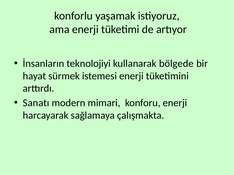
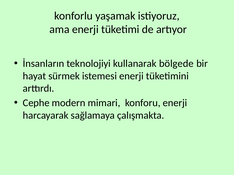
Sanatı: Sanatı -> Cephe
